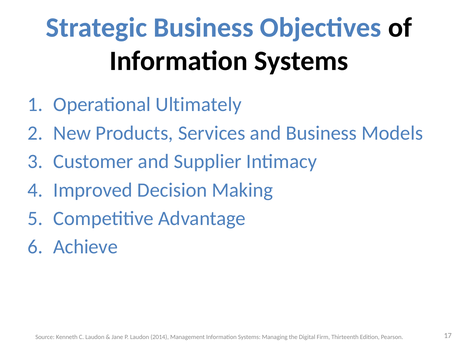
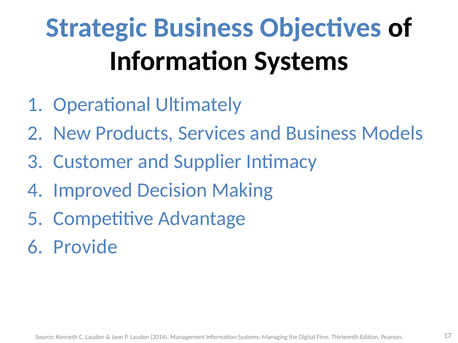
Achieve: Achieve -> Provide
